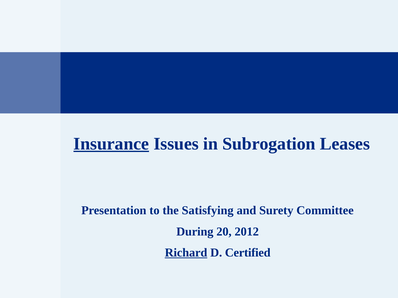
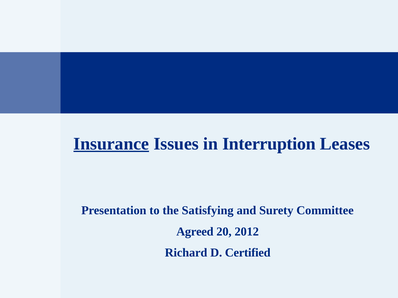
Subrogation: Subrogation -> Interruption
During: During -> Agreed
Richard underline: present -> none
